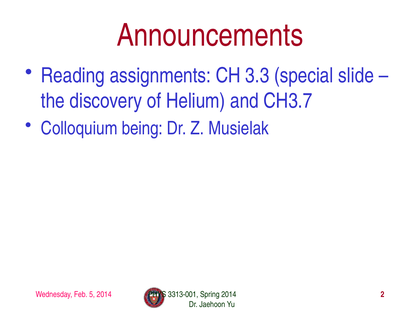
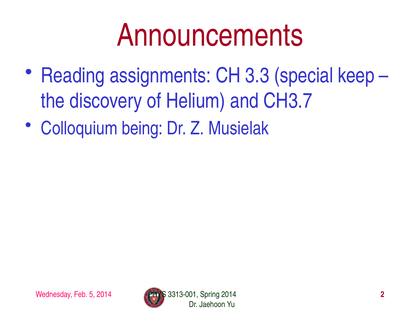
slide: slide -> keep
